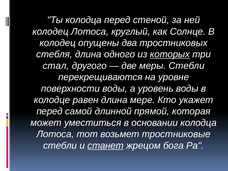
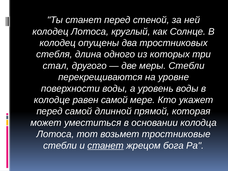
Ты колодца: колодца -> станет
которых underline: present -> none
равен длина: длина -> самой
